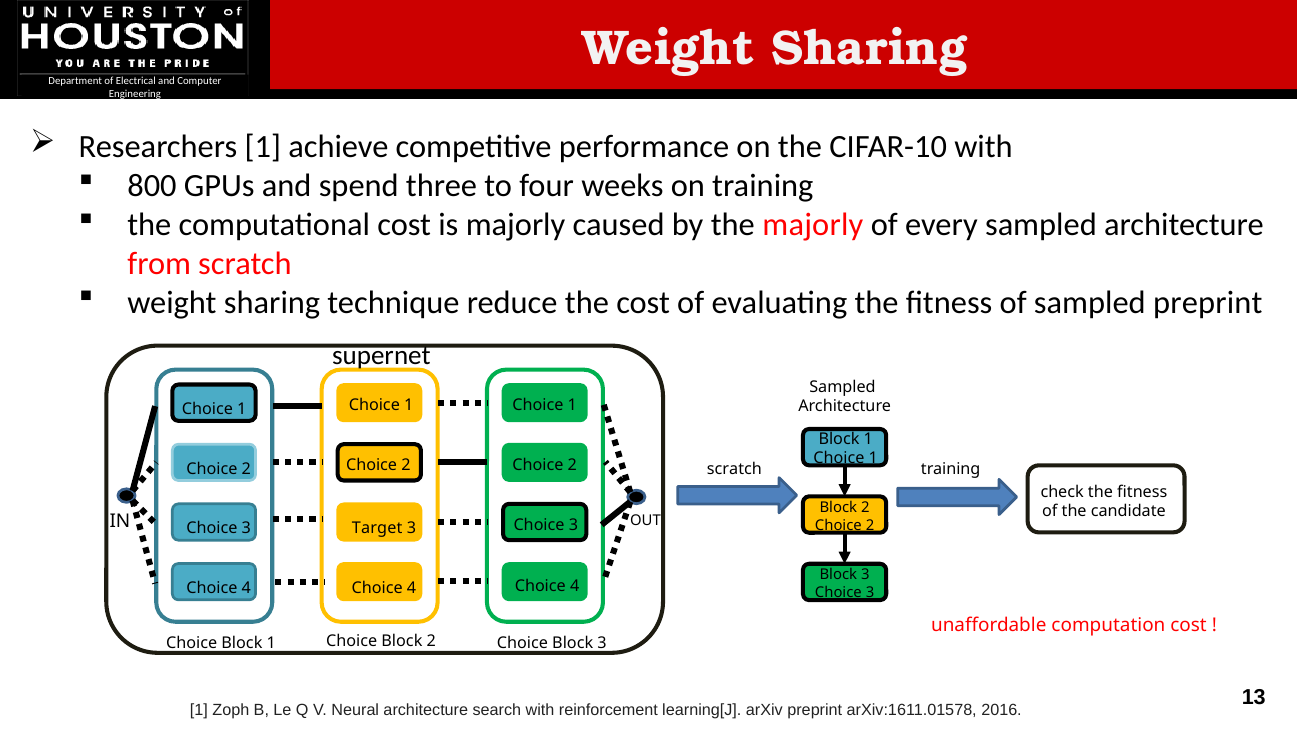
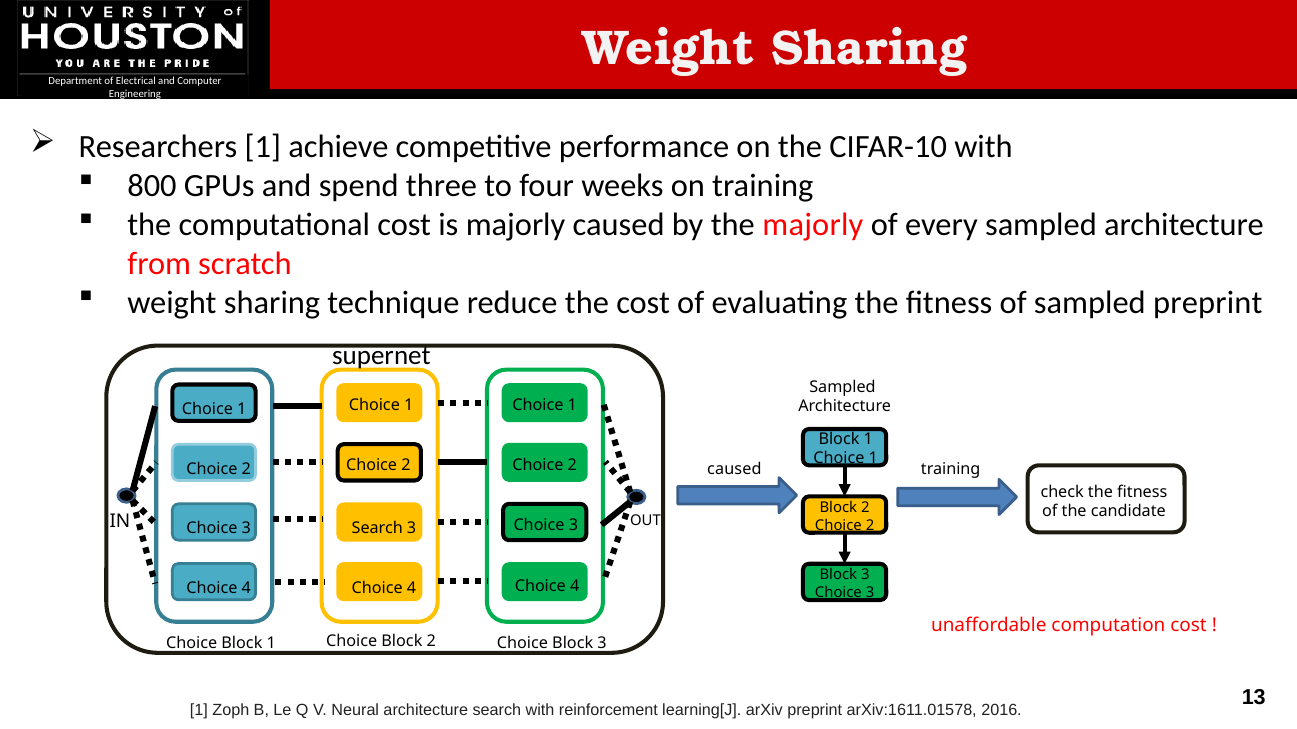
scratch at (734, 469): scratch -> caused
Target at (377, 529): Target -> Search
